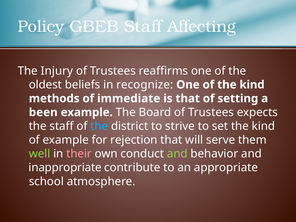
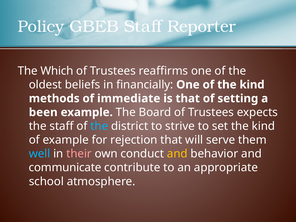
Affecting: Affecting -> Reporter
Injury: Injury -> Which
recognize: recognize -> financially
well colour: light green -> light blue
and at (177, 154) colour: light green -> yellow
inappropriate: inappropriate -> communicate
